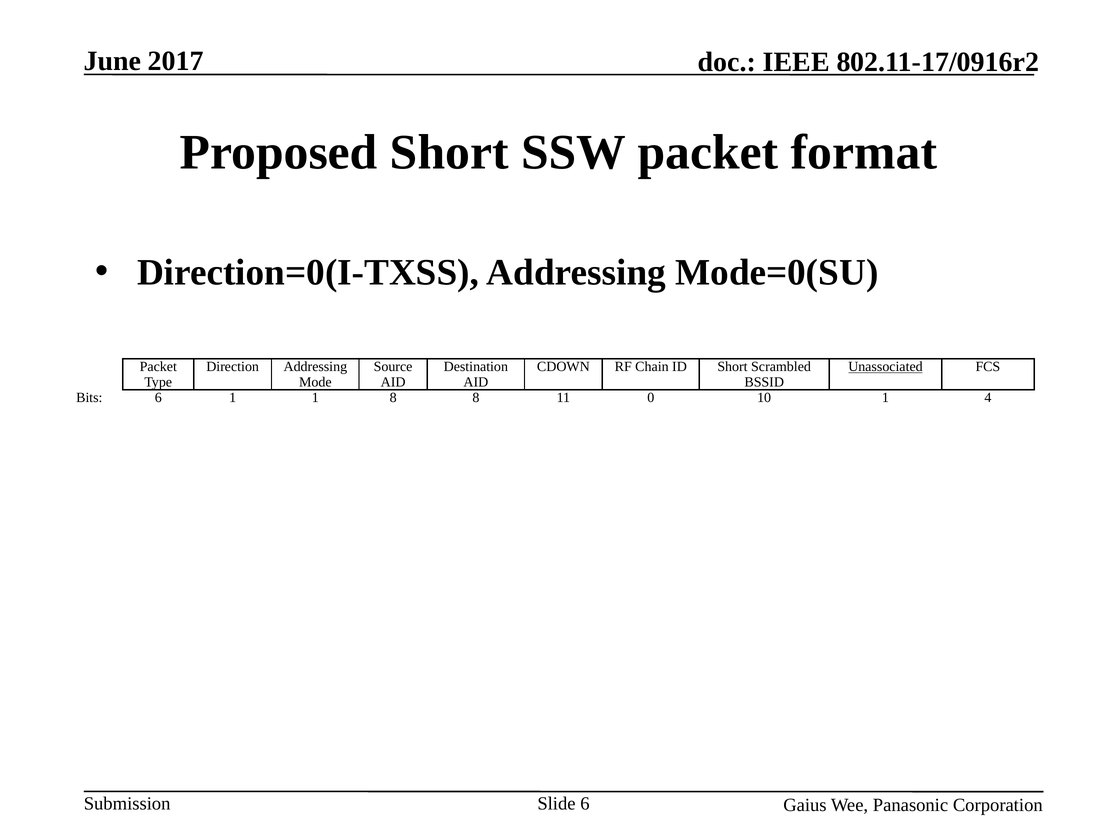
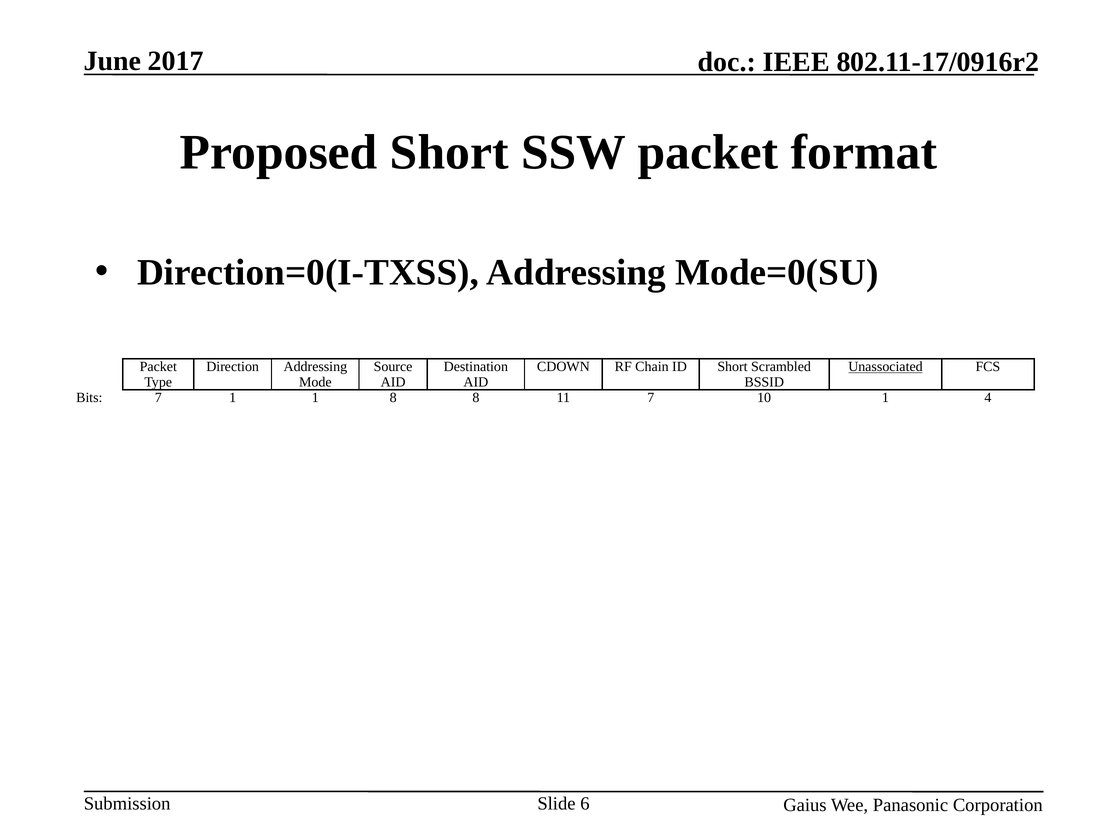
Bits 6: 6 -> 7
11 0: 0 -> 7
